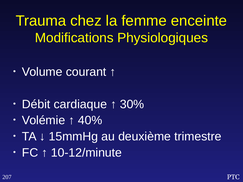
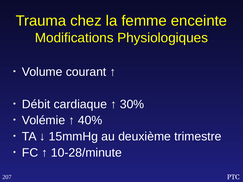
10-12/minute: 10-12/minute -> 10-28/minute
